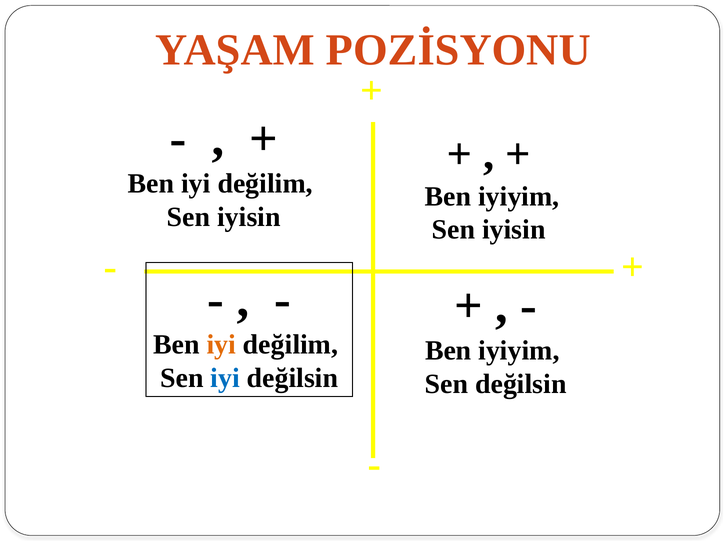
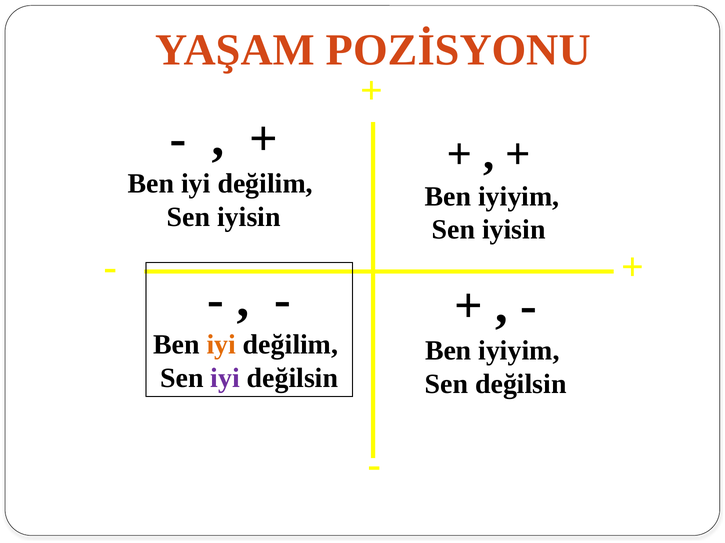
iyi at (225, 379) colour: blue -> purple
